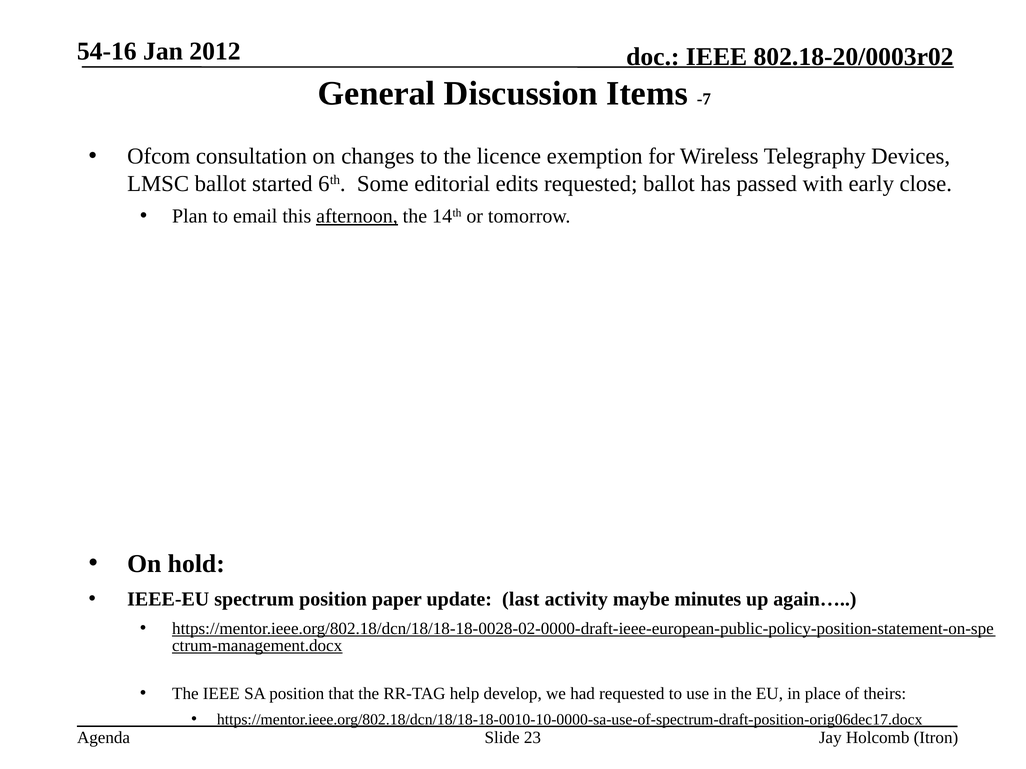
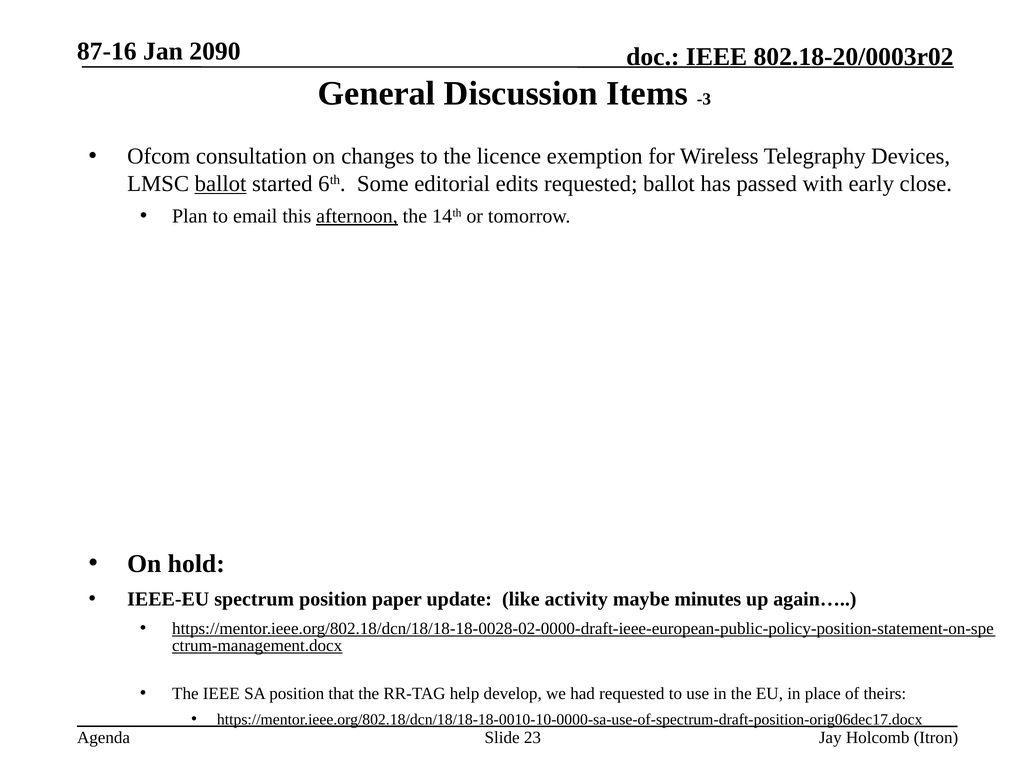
54-16: 54-16 -> 87-16
2012: 2012 -> 2090
-7: -7 -> -3
ballot at (221, 184) underline: none -> present
last: last -> like
